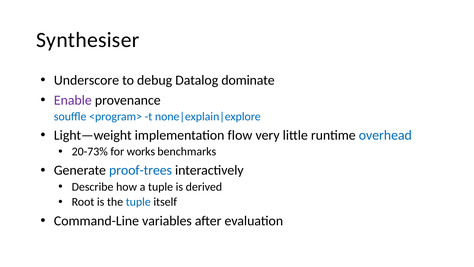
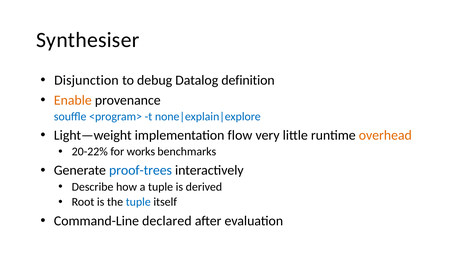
Underscore: Underscore -> Disjunction
dominate: dominate -> definition
Enable colour: purple -> orange
overhead colour: blue -> orange
20-73%: 20-73% -> 20-22%
variables: variables -> declared
